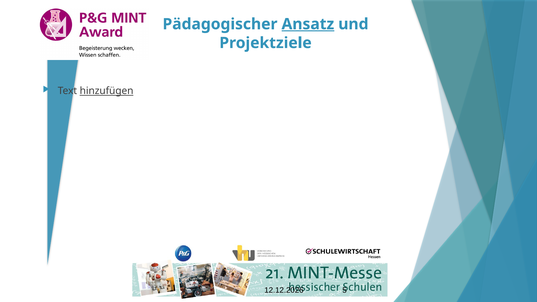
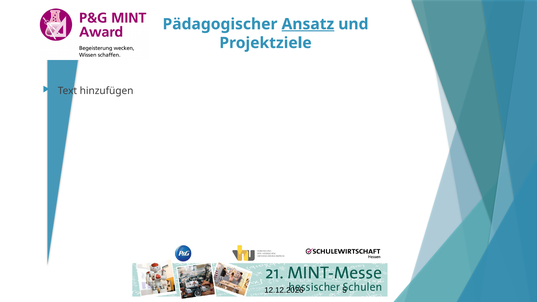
hinzufügen underline: present -> none
